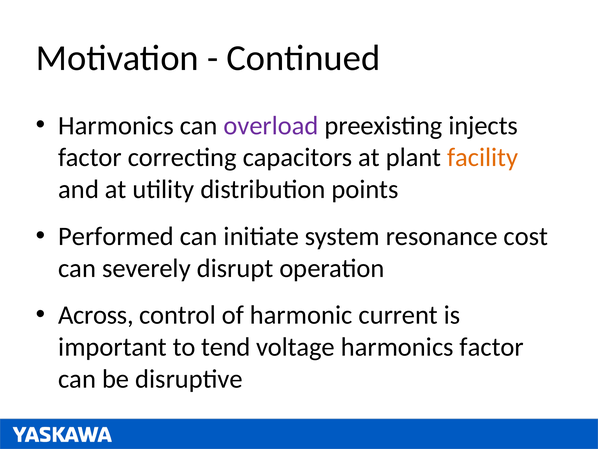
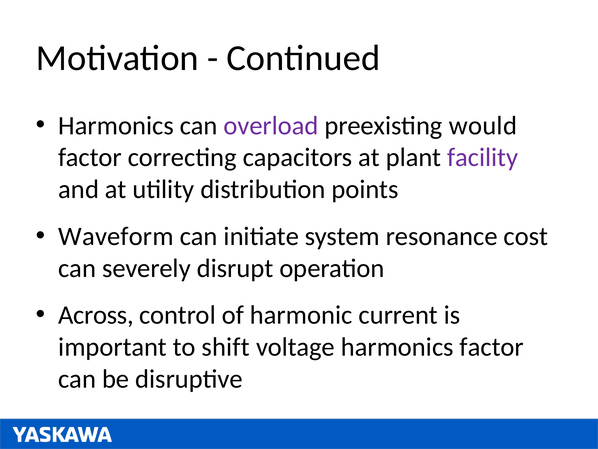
injects: injects -> would
facility colour: orange -> purple
Performed: Performed -> Waveform
tend: tend -> shift
